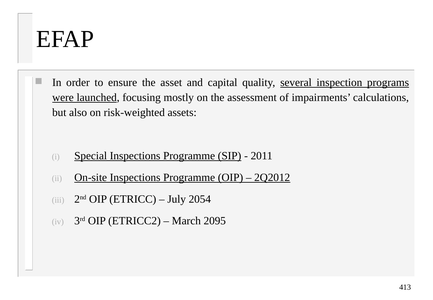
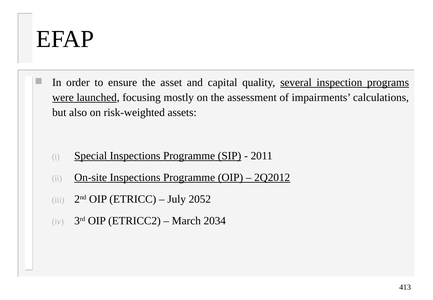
2054: 2054 -> 2052
2095: 2095 -> 2034
